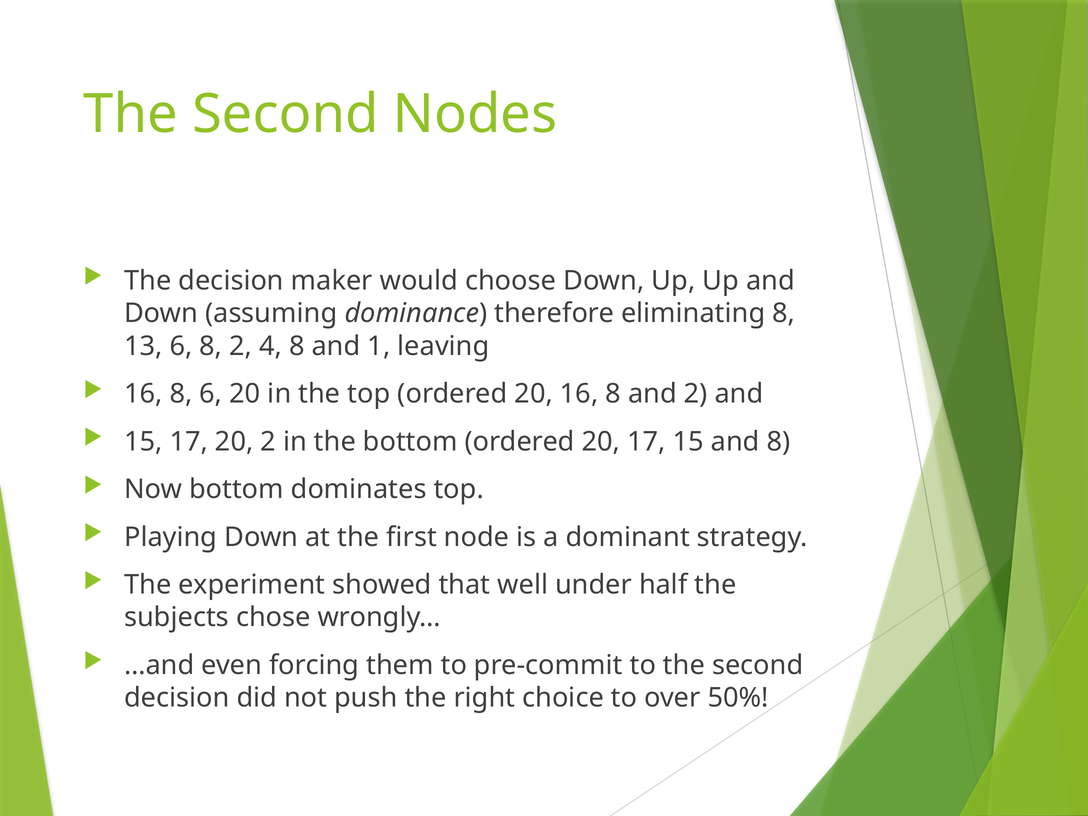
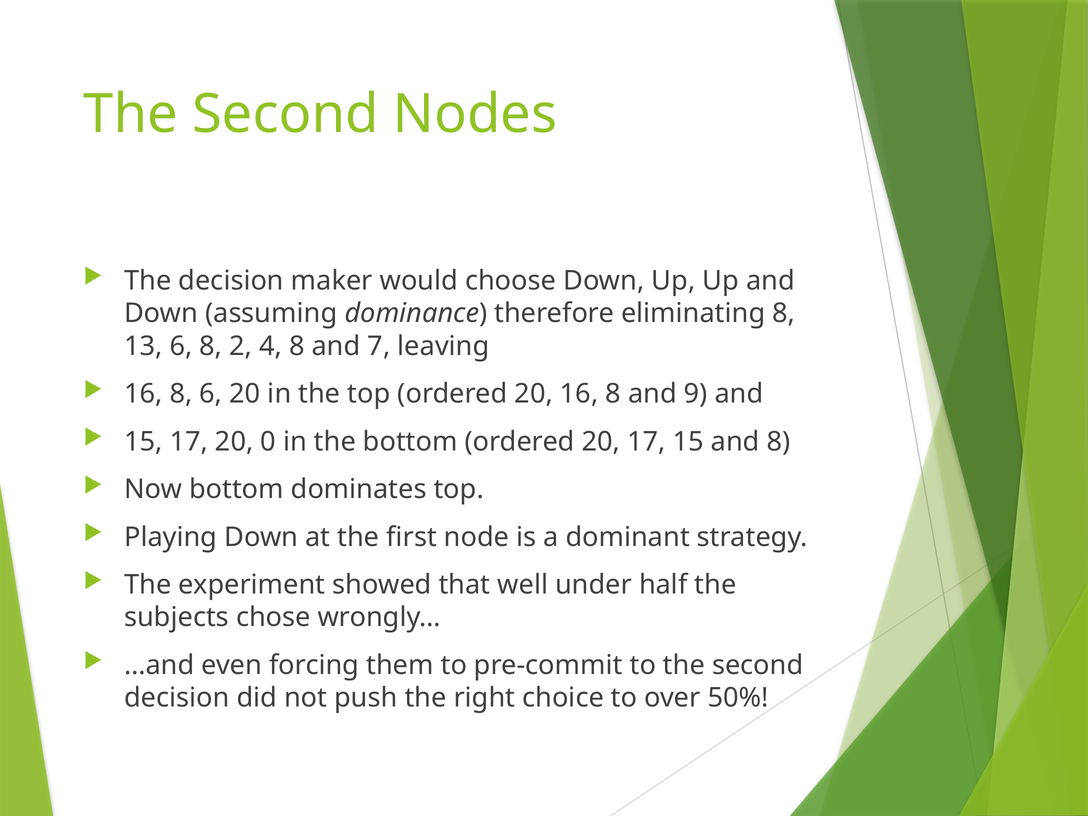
1: 1 -> 7
and 2: 2 -> 9
20 2: 2 -> 0
